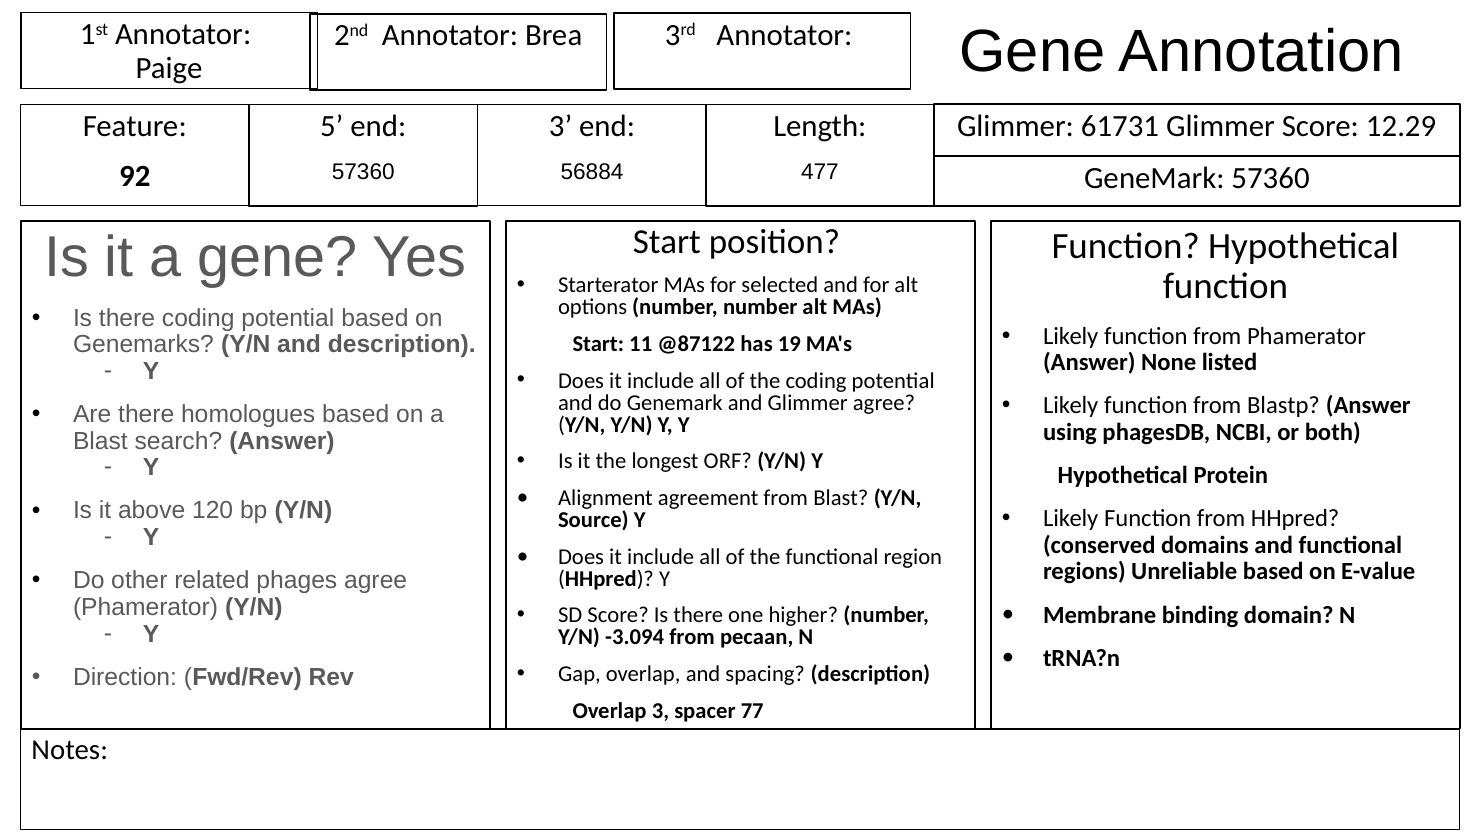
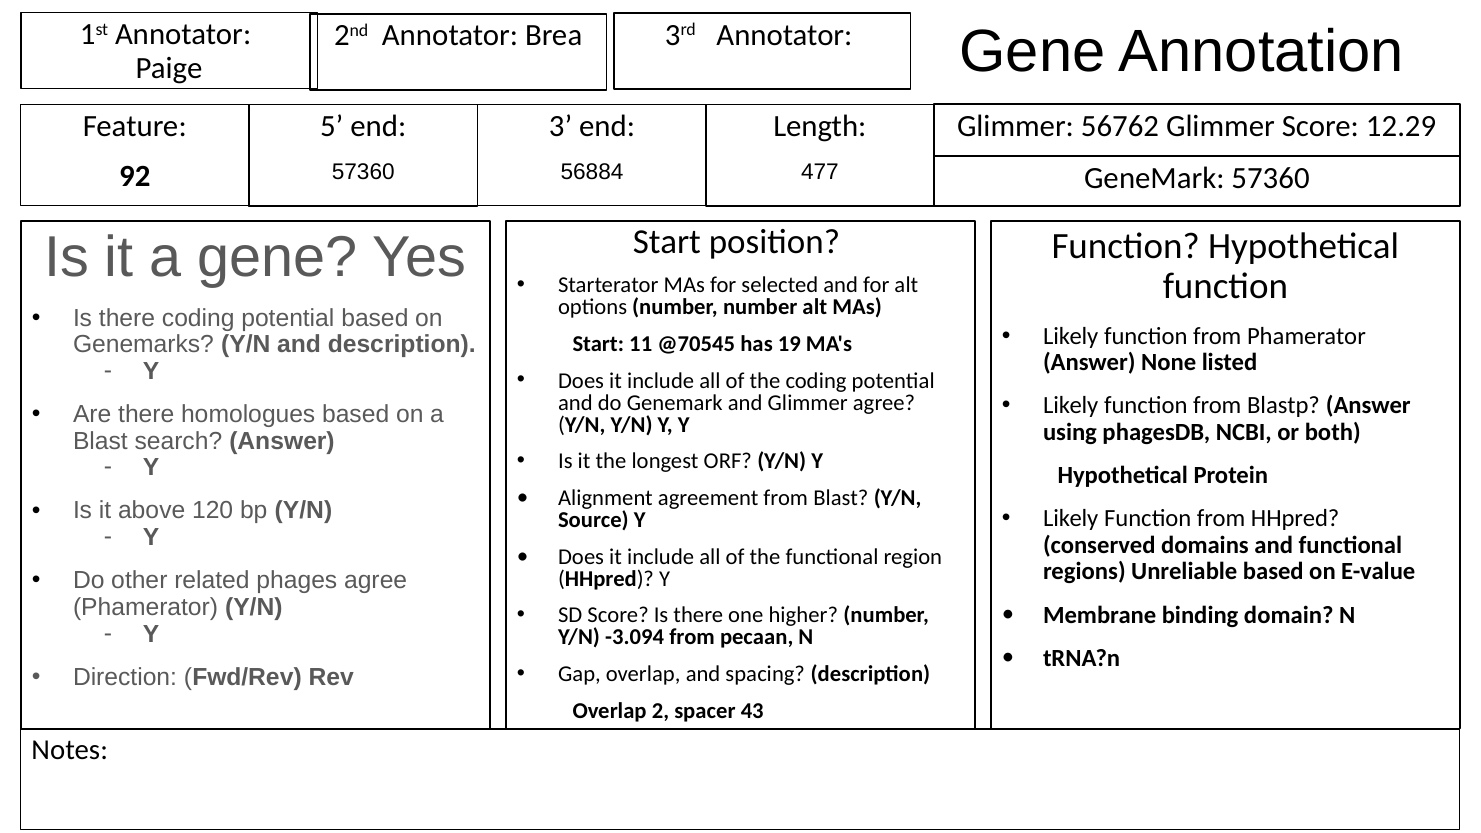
61731: 61731 -> 56762
@87122: @87122 -> @70545
Overlap 3: 3 -> 2
77: 77 -> 43
